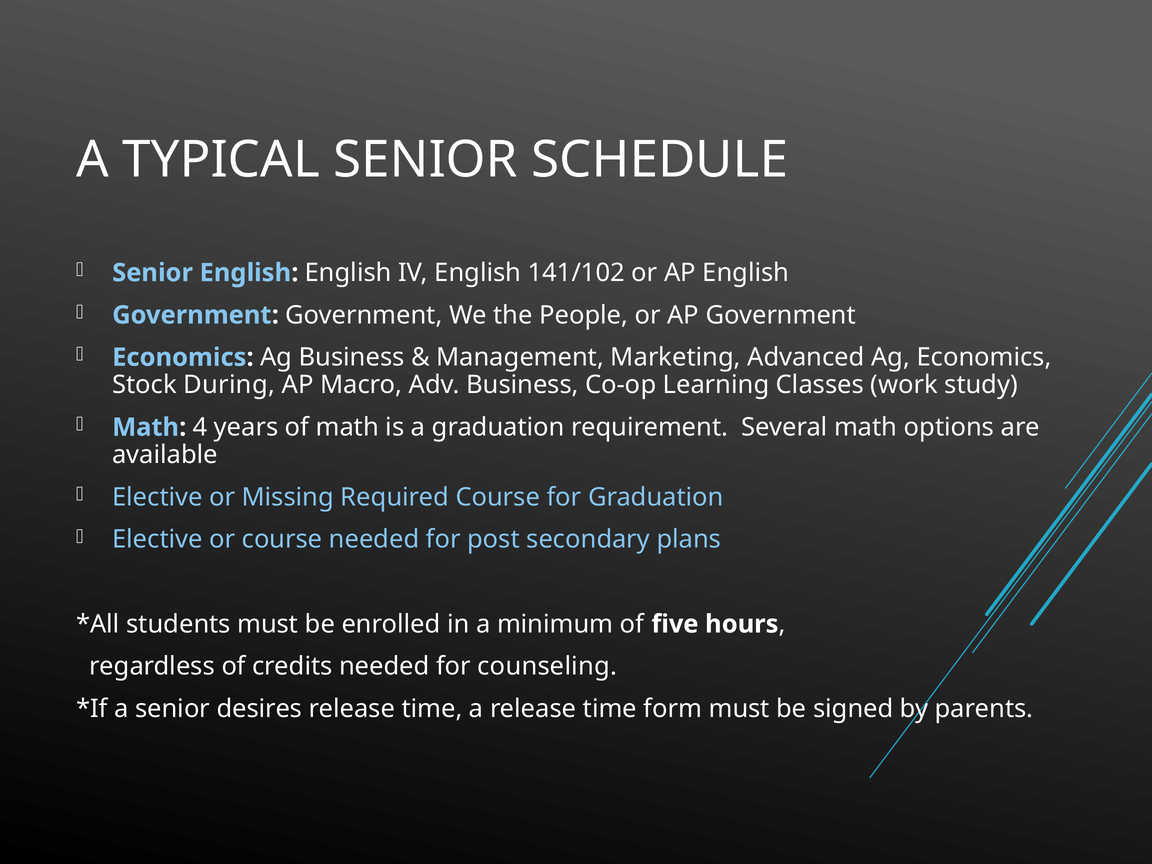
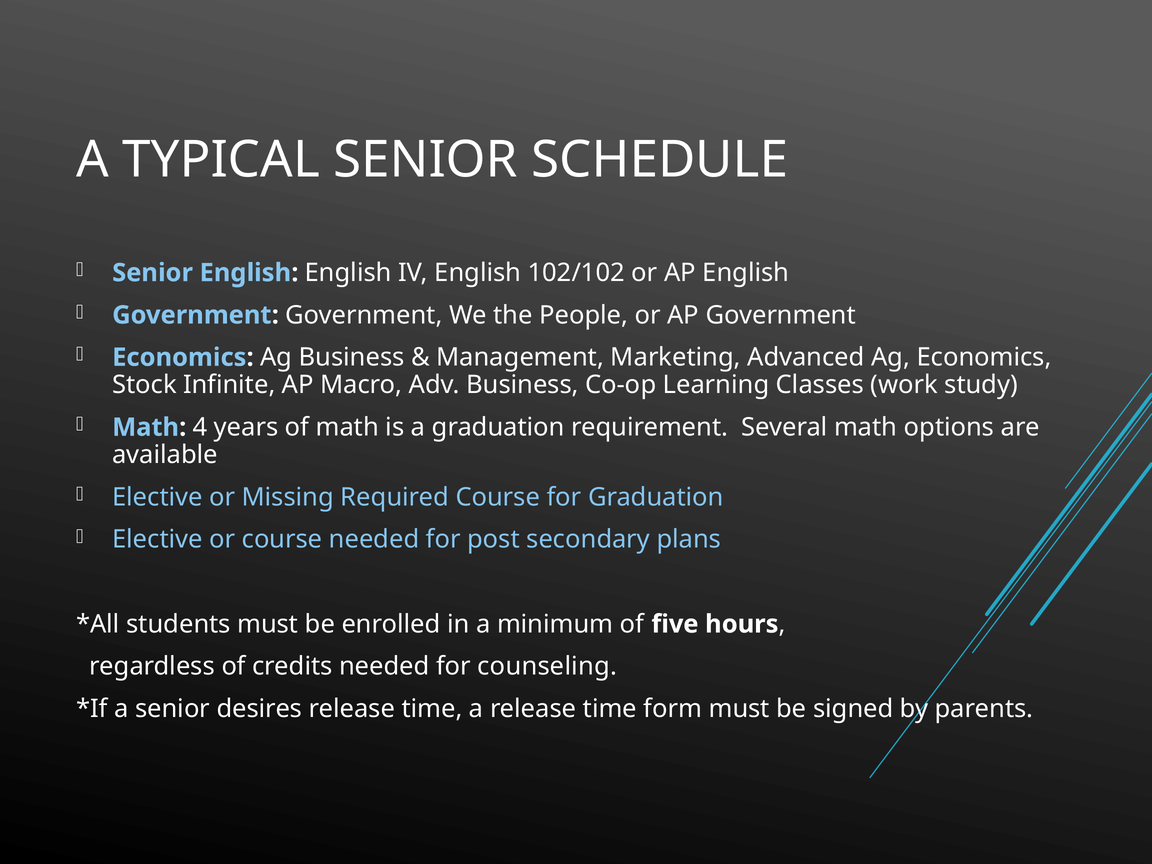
141/102: 141/102 -> 102/102
During: During -> Infinite
